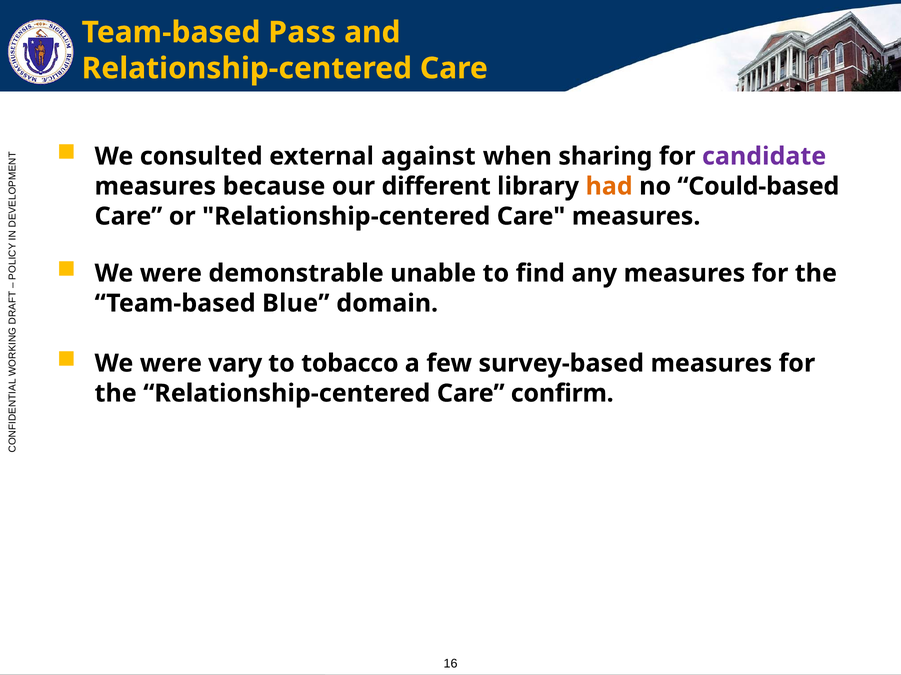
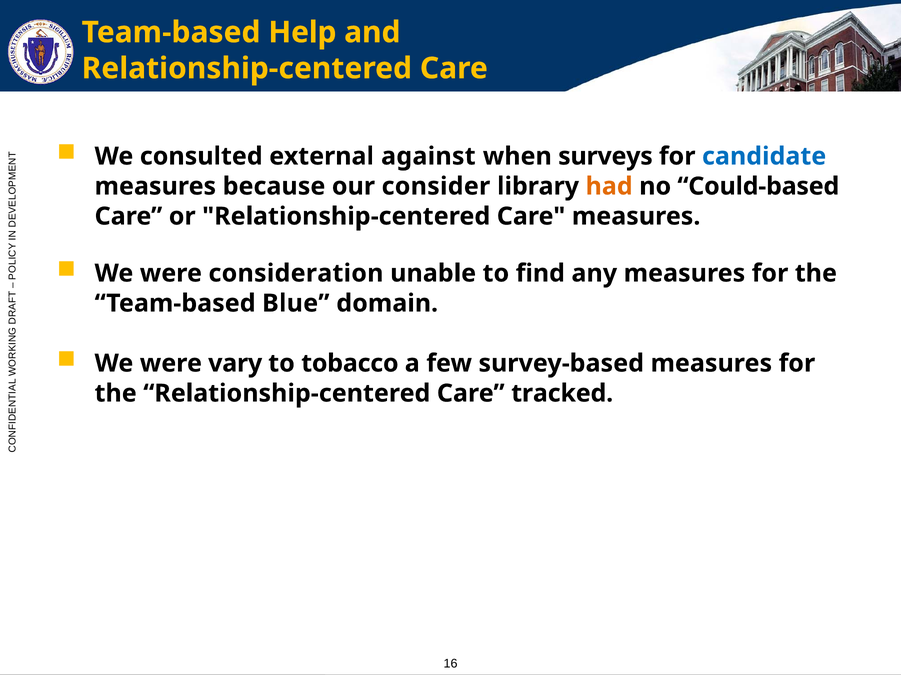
Pass: Pass -> Help
sharing: sharing -> surveys
candidate colour: purple -> blue
different: different -> consider
demonstrable: demonstrable -> consideration
confirm: confirm -> tracked
